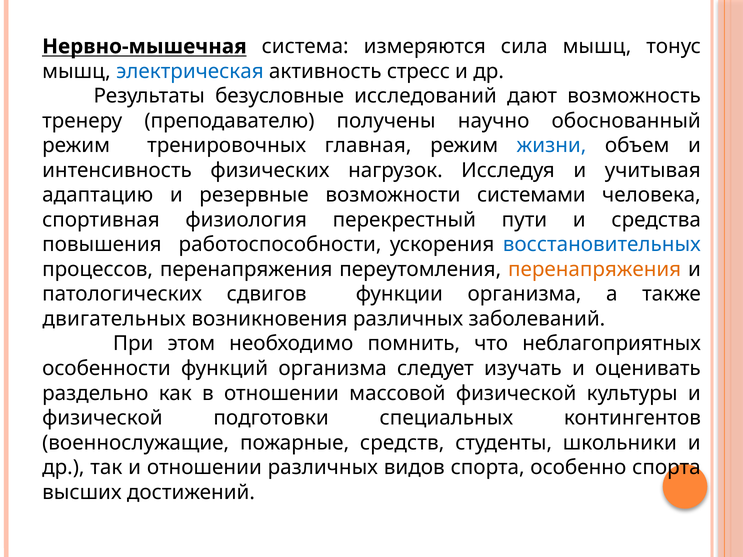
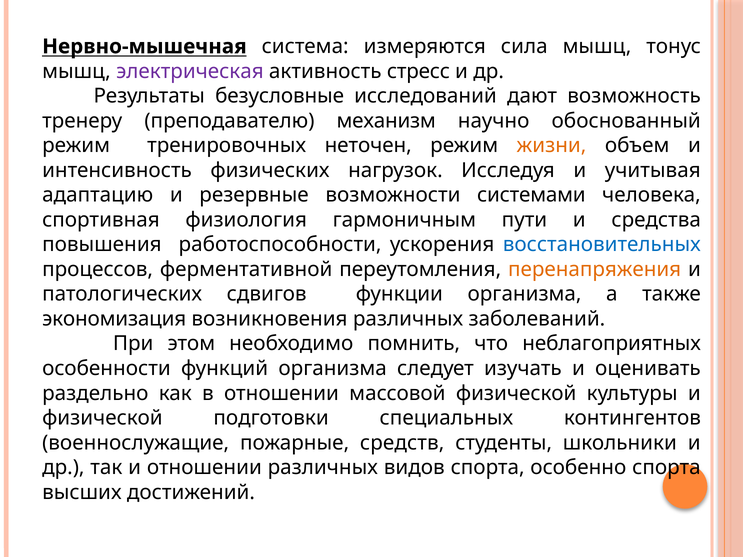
электрическая colour: blue -> purple
получены: получены -> механизм
главная: главная -> неточен
жизни colour: blue -> orange
перекрестный: перекрестный -> гармоничным
процессов перенапряжения: перенапряжения -> ферментативной
двигательных: двигательных -> экономизация
